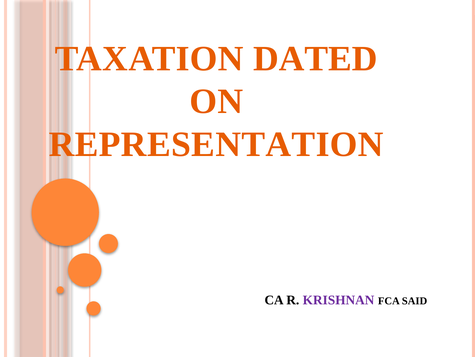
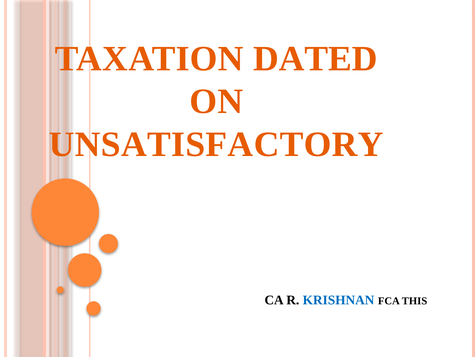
REPRESENTATION: REPRESENTATION -> UNSATISFACTORY
KRISHNAN colour: purple -> blue
SAID: SAID -> THIS
